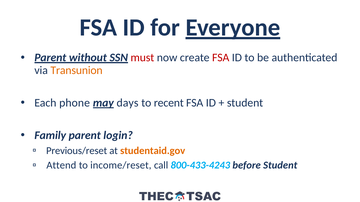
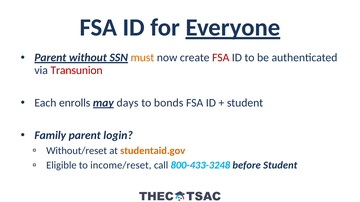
must colour: red -> orange
Transunion colour: orange -> red
phone: phone -> enrolls
recent: recent -> bonds
Previous/reset: Previous/reset -> Without/reset
Attend: Attend -> Eligible
800-433-4243: 800-433-4243 -> 800-433-3248
